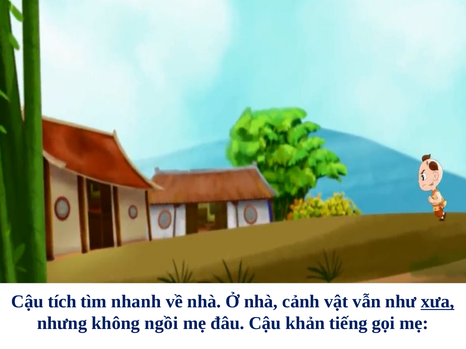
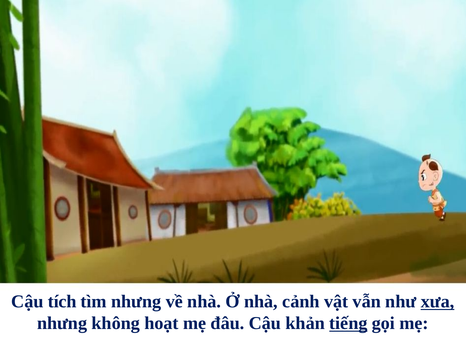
tìm nhanh: nhanh -> nhưng
ngồi: ngồi -> hoạt
tiếng underline: none -> present
